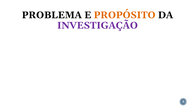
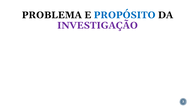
PROPÓSITO colour: orange -> blue
